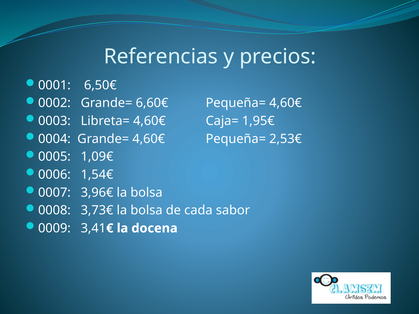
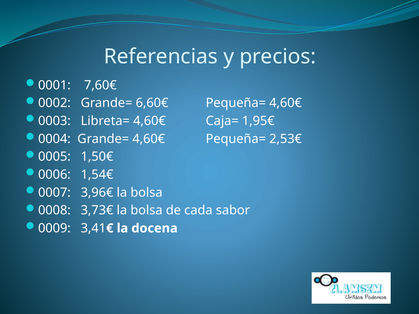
6,50€: 6,50€ -> 7,60€
1,09€: 1,09€ -> 1,50€
